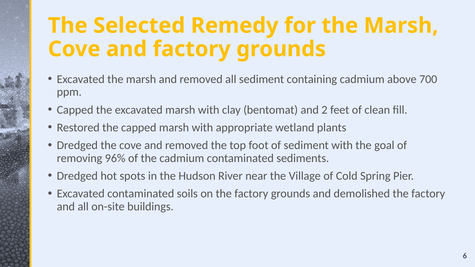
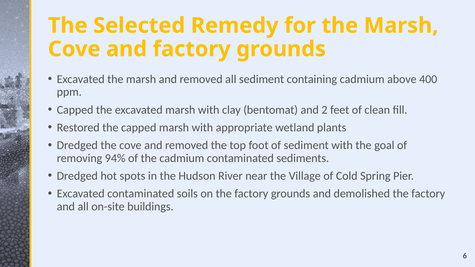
700: 700 -> 400
96%: 96% -> 94%
